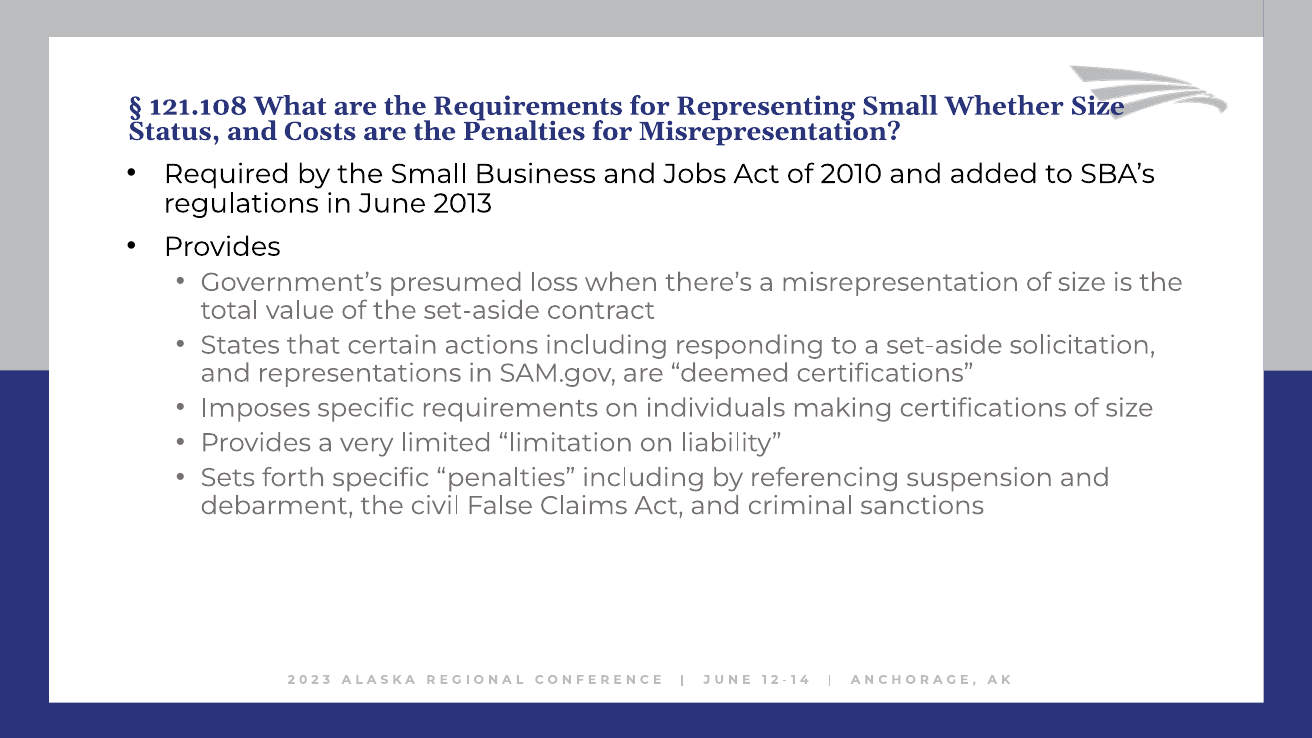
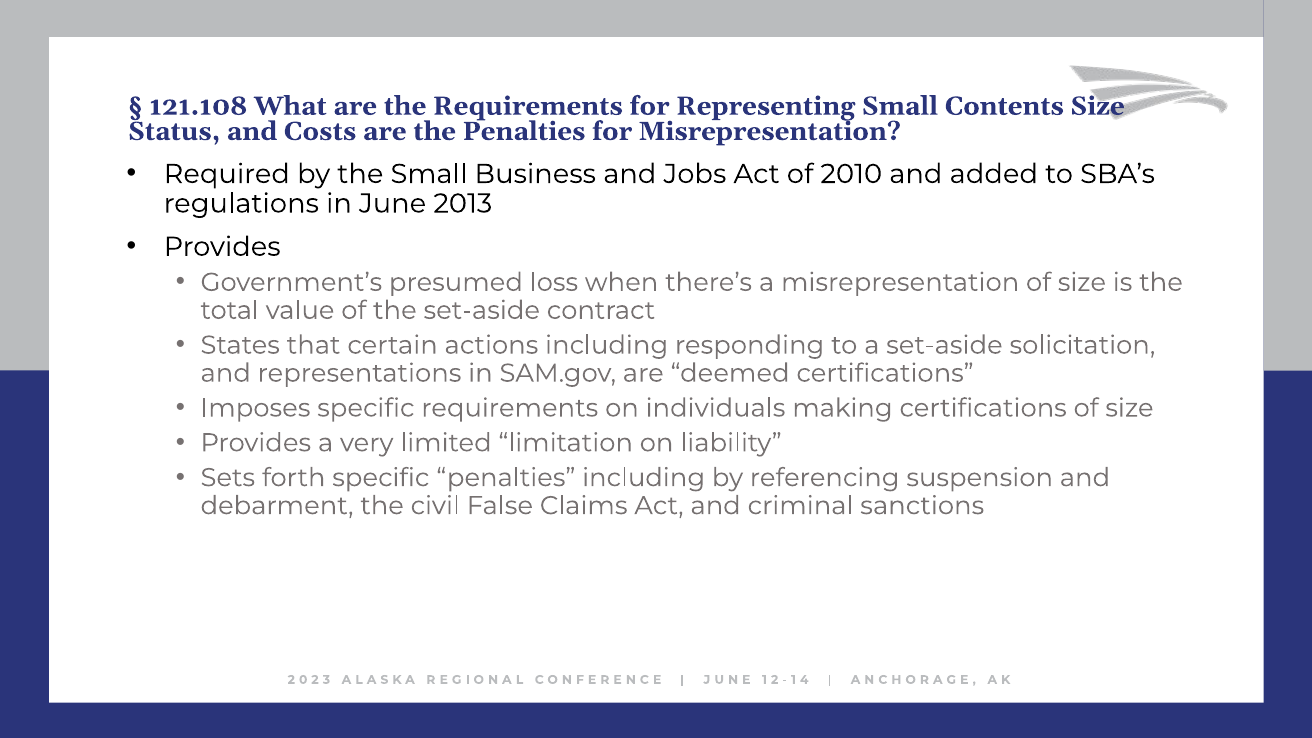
Whether: Whether -> Contents
